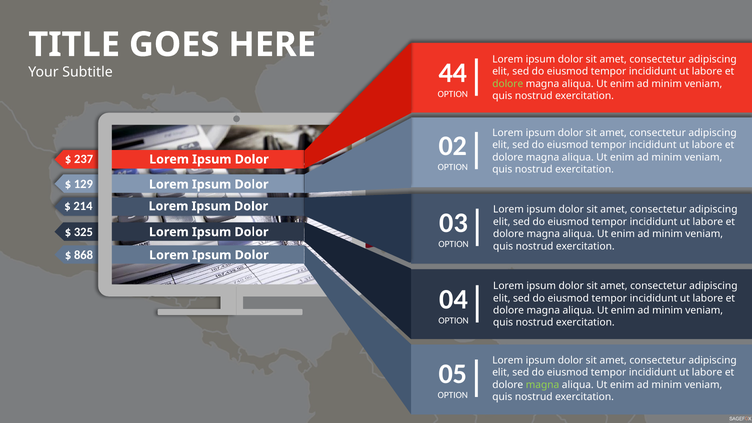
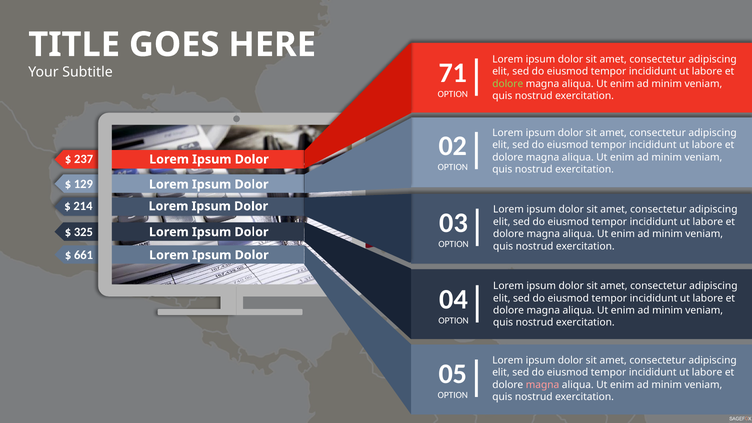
44: 44 -> 71
868: 868 -> 661
magna at (543, 385) colour: light green -> pink
